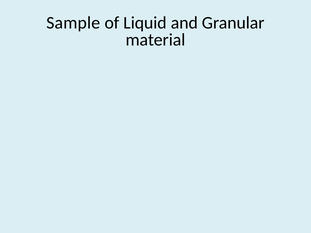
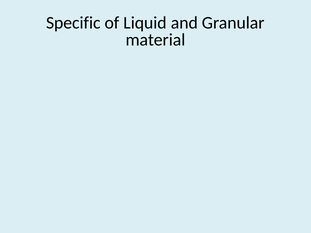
Sample: Sample -> Specific
